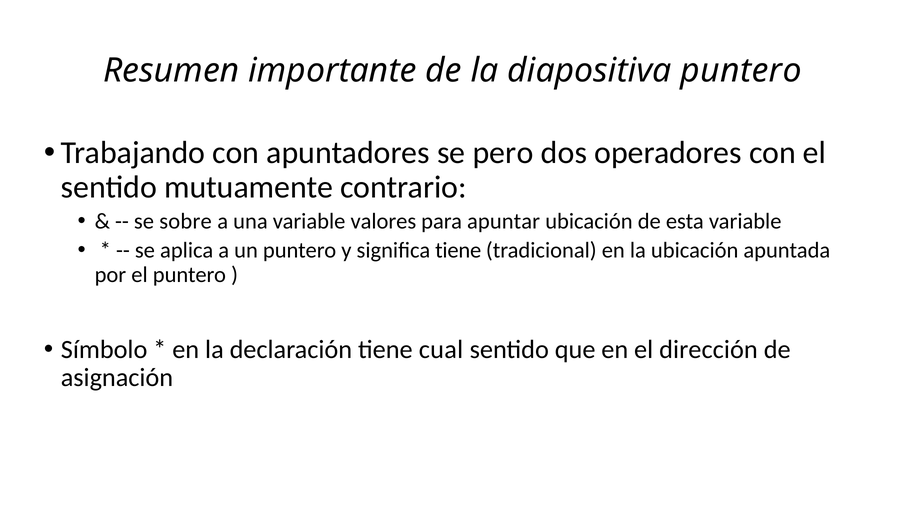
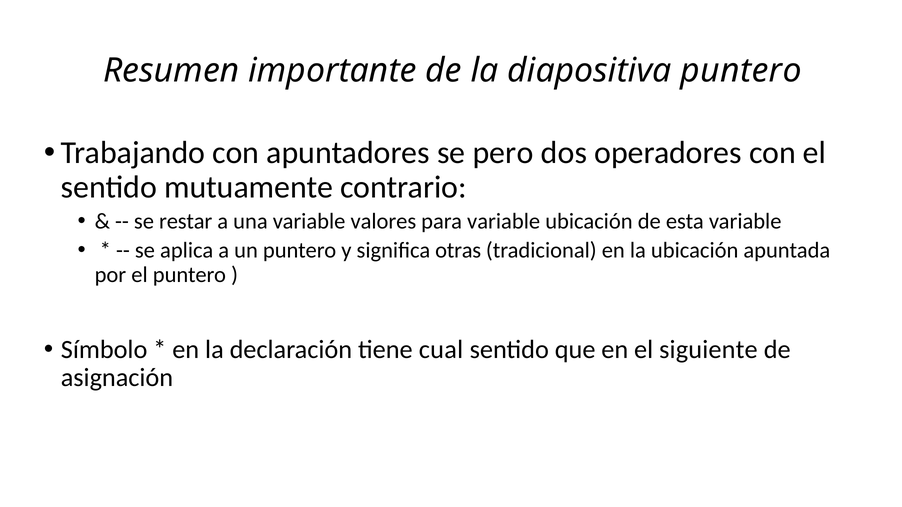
sobre: sobre -> restar
para apuntar: apuntar -> variable
significa tiene: tiene -> otras
dirección: dirección -> siguiente
